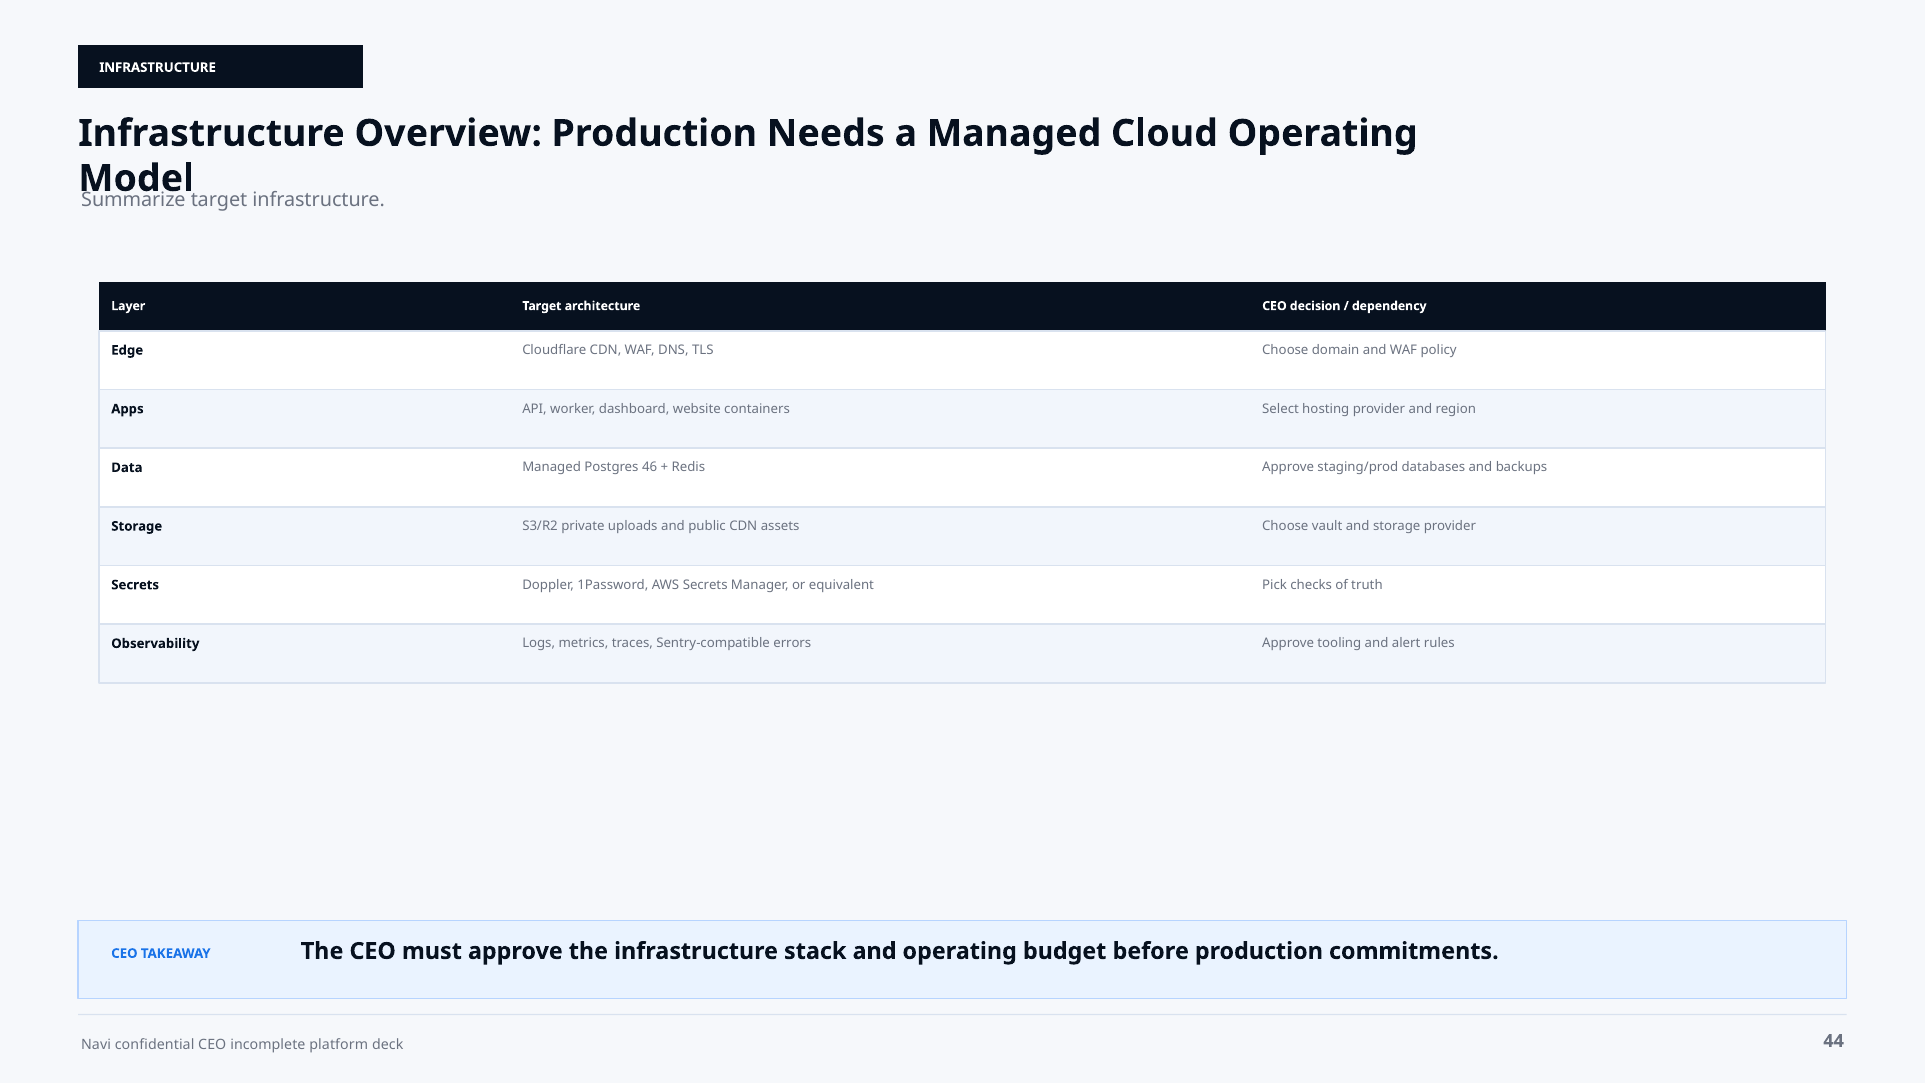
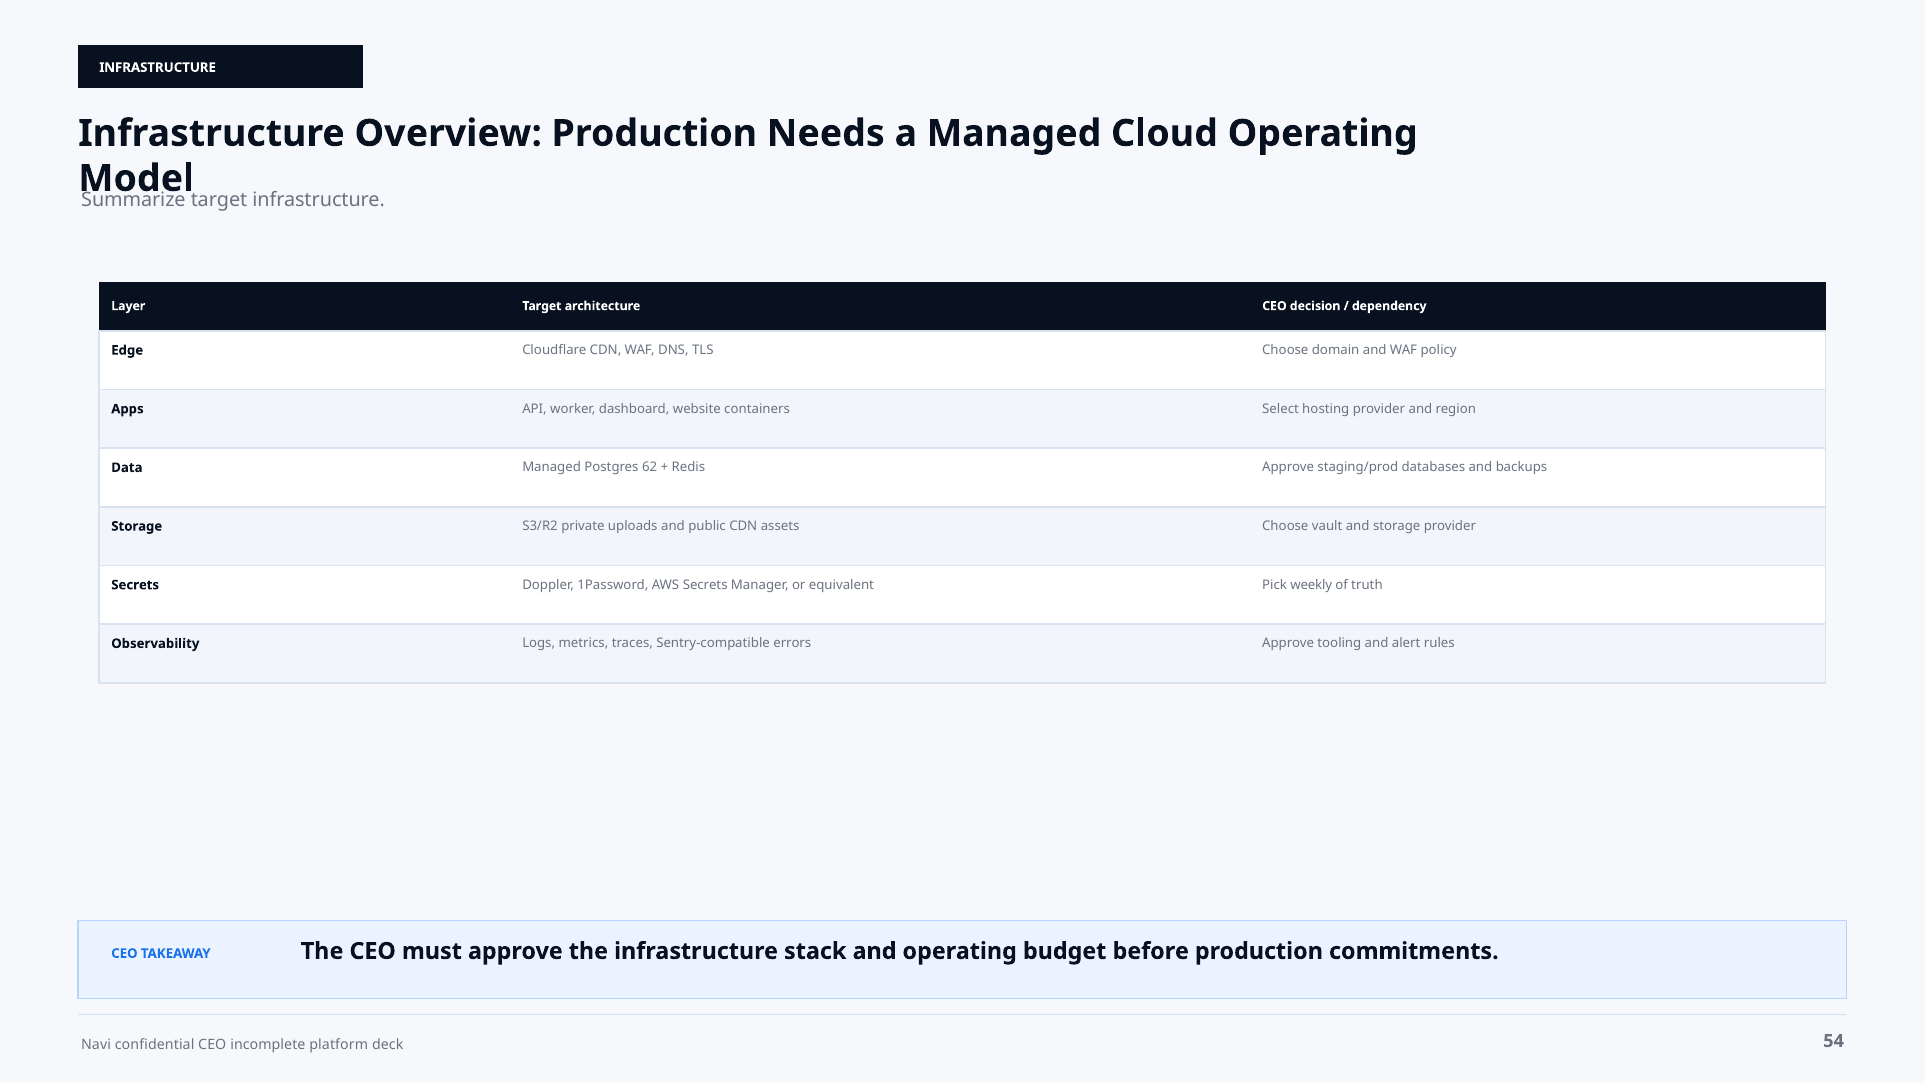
46: 46 -> 62
checks: checks -> weekly
44: 44 -> 54
